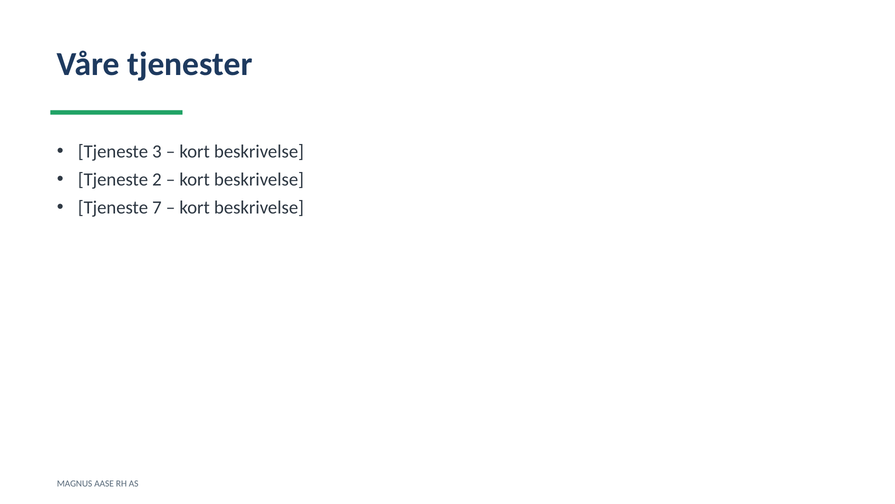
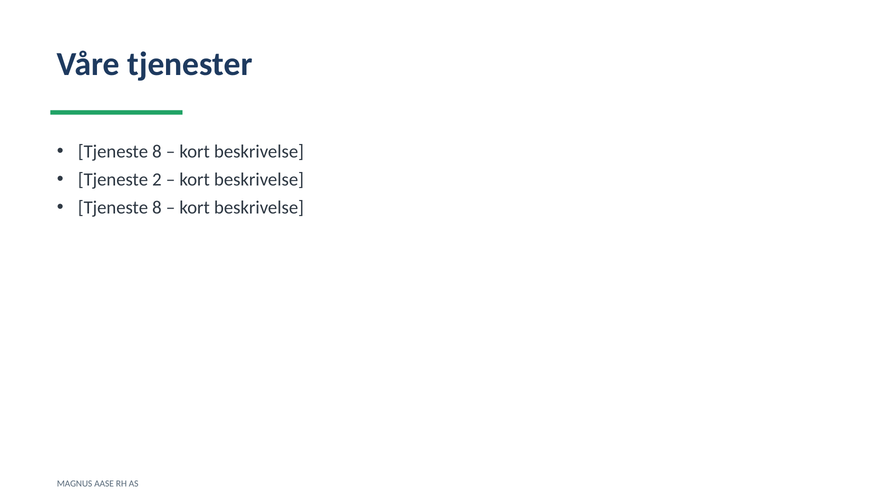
3 at (157, 152): 3 -> 8
7 at (157, 208): 7 -> 8
